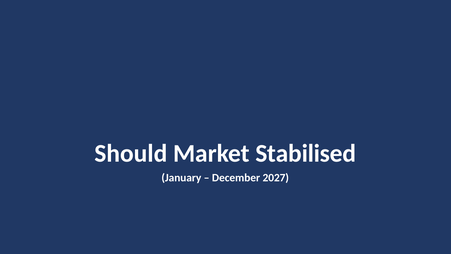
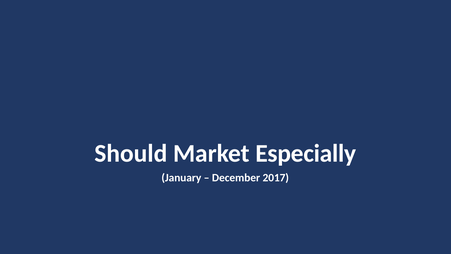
Stabilised: Stabilised -> Especially
2027: 2027 -> 2017
